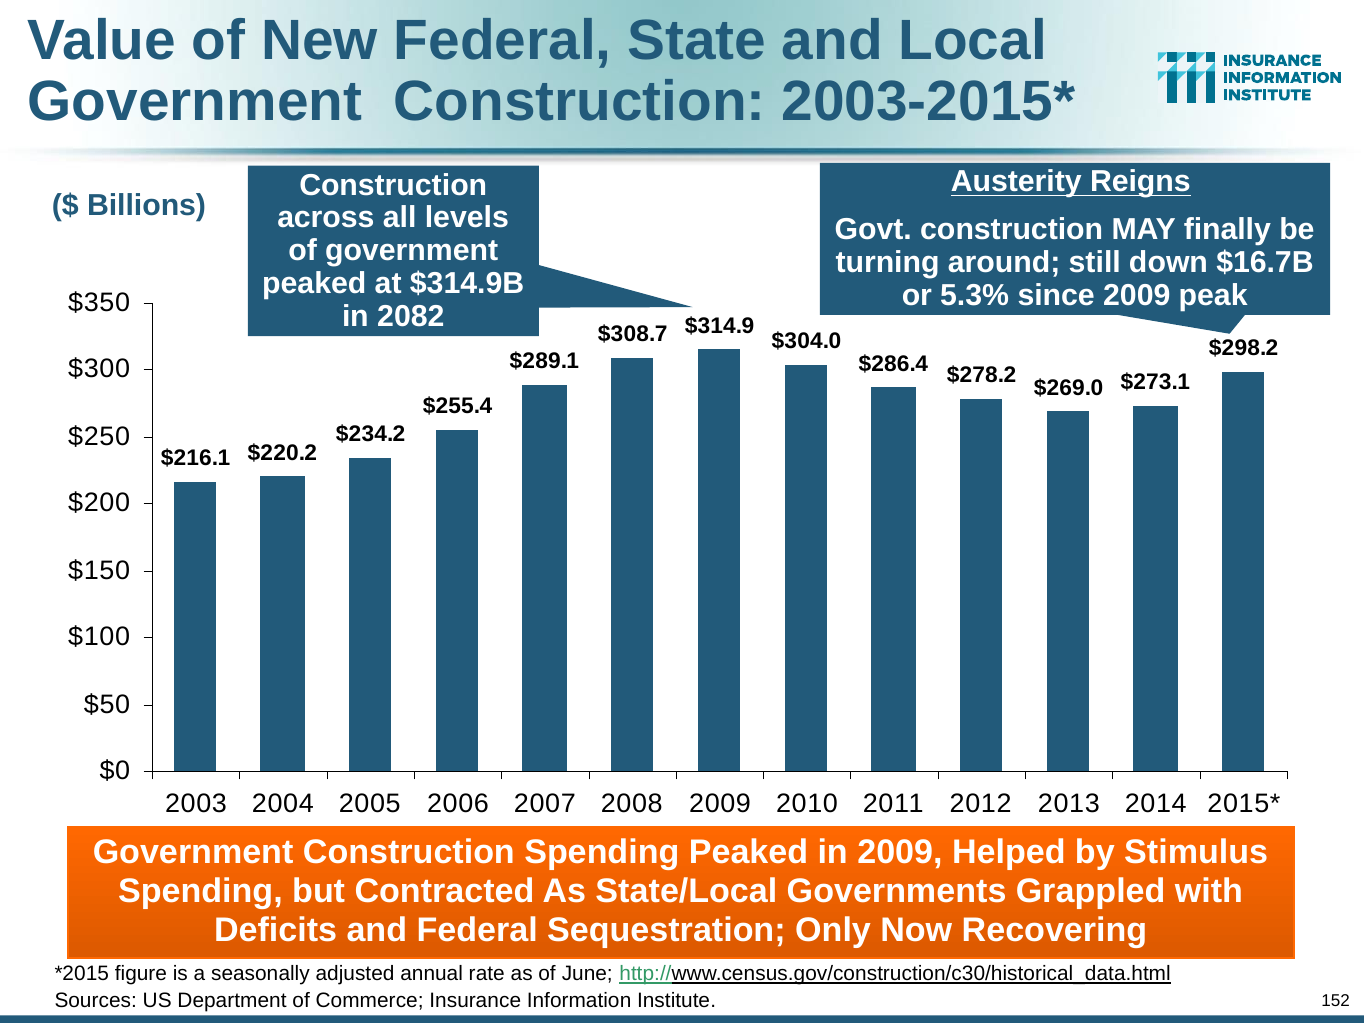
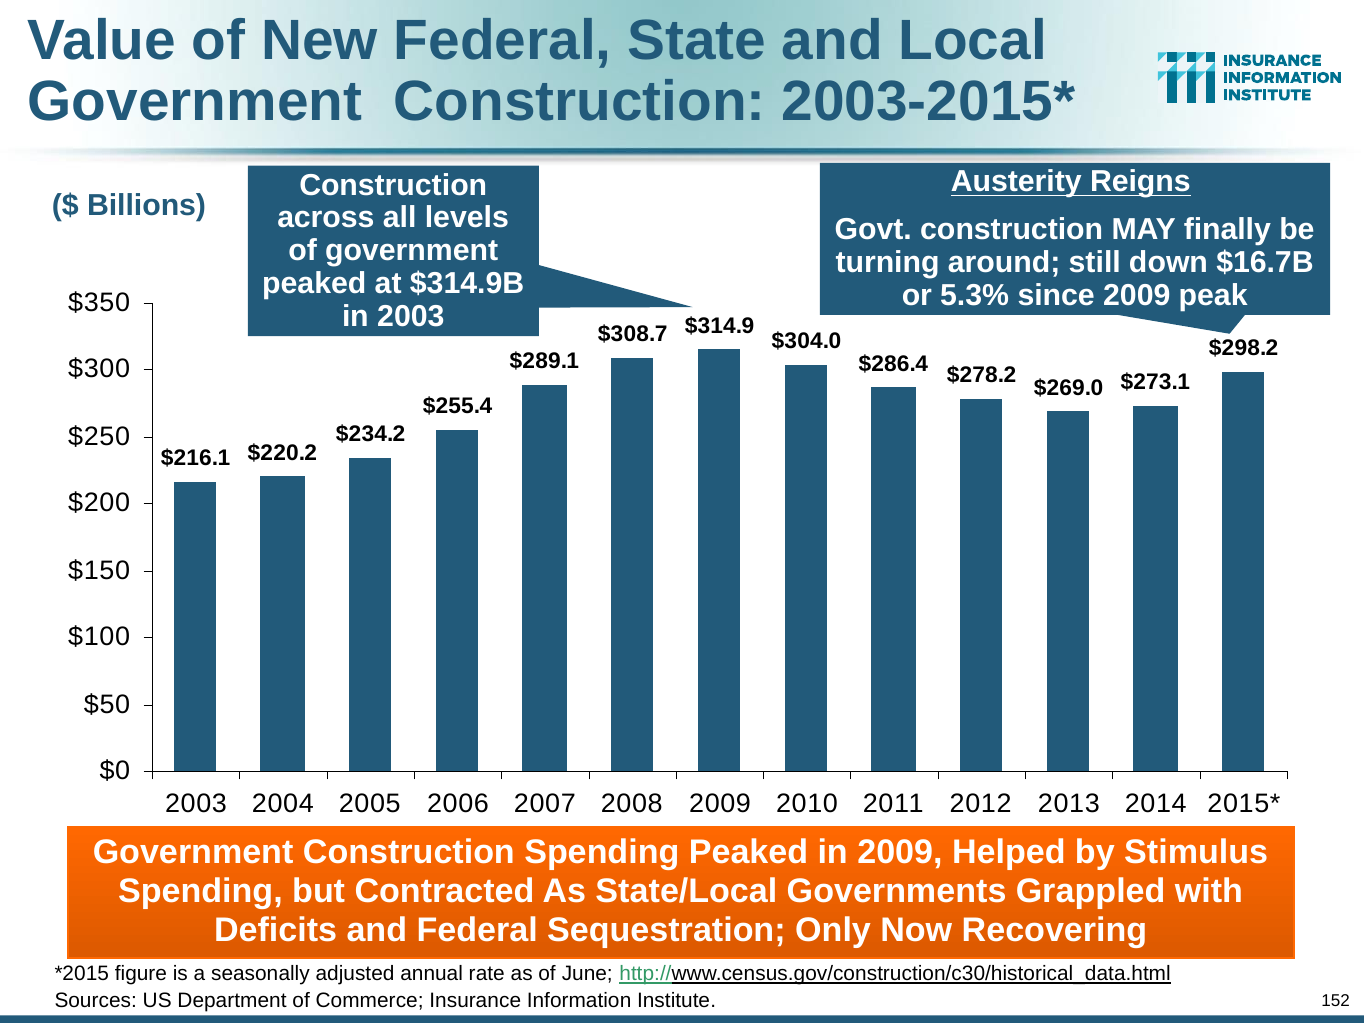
in 2082: 2082 -> 2003
